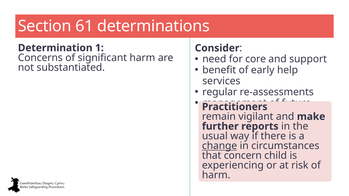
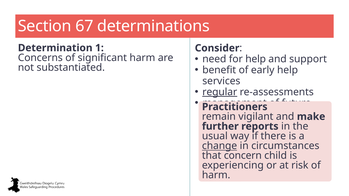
61: 61 -> 67
for core: core -> help
regular underline: none -> present
